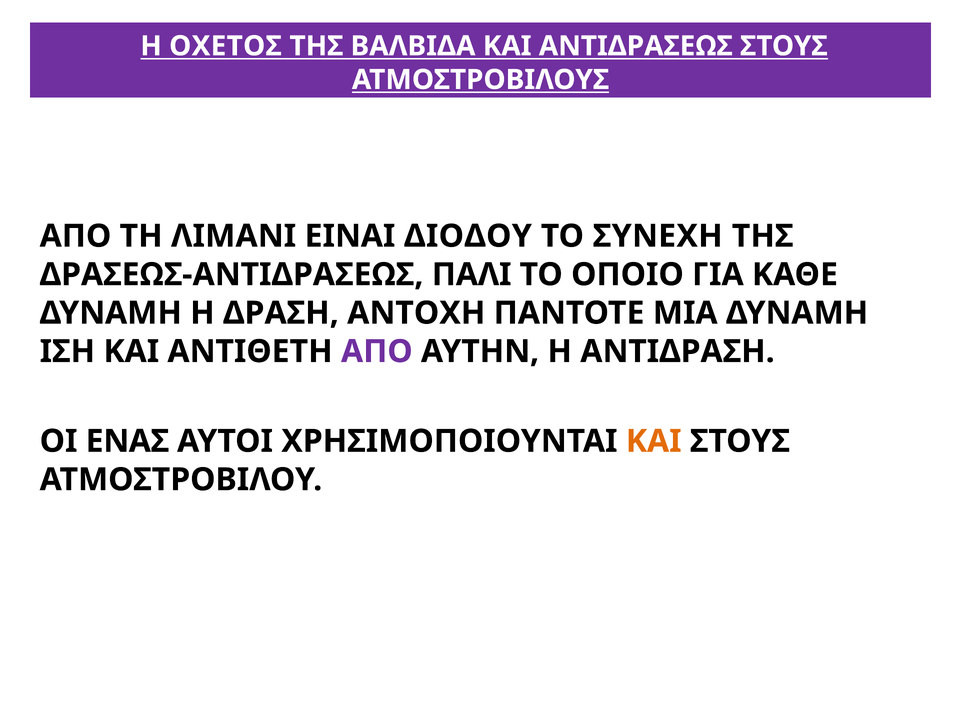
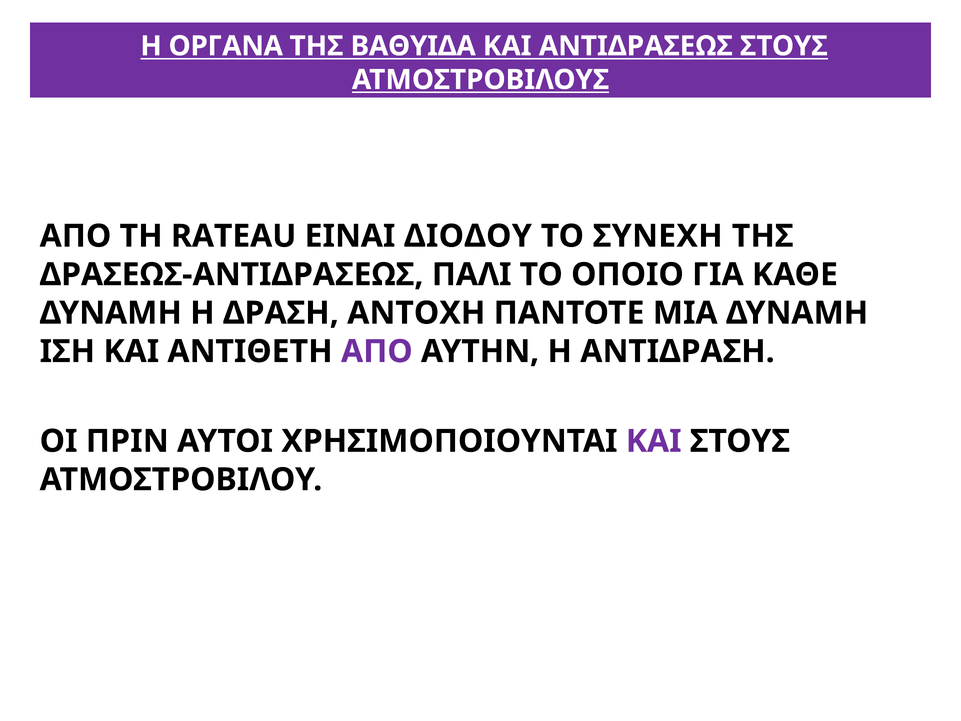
ΟΧΕΤΟΣ: ΟΧΕΤΟΣ -> ΟΡΓΑΝΑ
ΒΑΛΒΙΔΑ: ΒΑΛΒΙΔΑ -> ΒΑΘΥΙΔΑ
ΛΙΜΑΝΙ: ΛΙΜΑΝΙ -> RATEAU
ΕΝΑΣ: ΕΝΑΣ -> ΠΡΙΝ
ΚΑΙ at (654, 441) colour: orange -> purple
